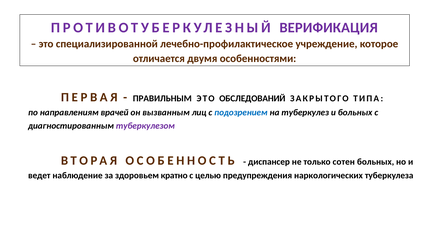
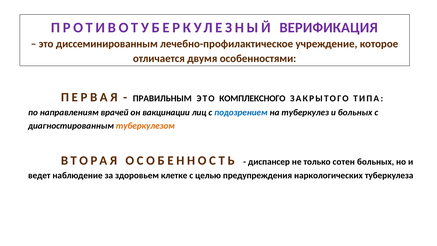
специализированной: специализированной -> диссеминированным
ОБСЛЕДОВАНИЙ: ОБСЛЕДОВАНИЙ -> КОМПЛЕКСНОГО
вызванным: вызванным -> вакцинации
туберкулезом colour: purple -> orange
кратно: кратно -> клетке
